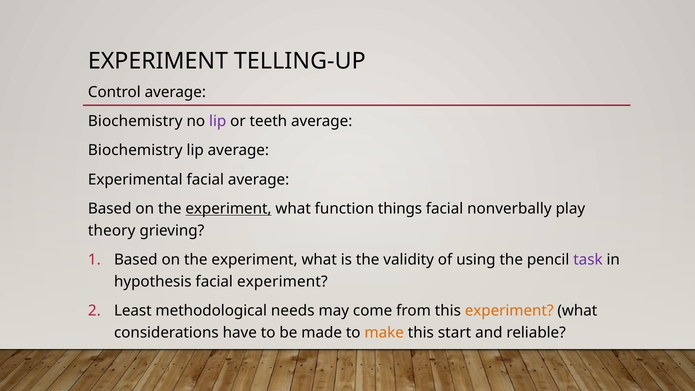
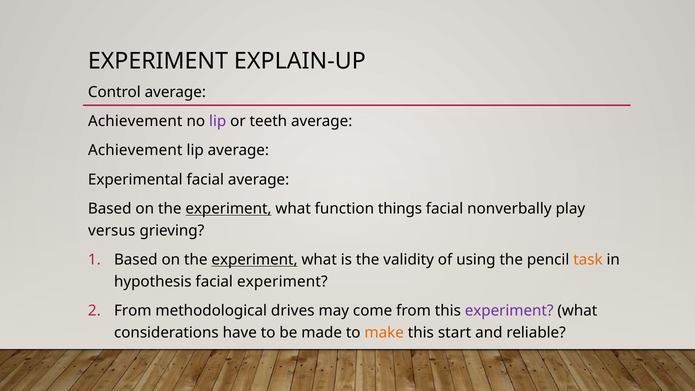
TELLING-UP: TELLING-UP -> EXPLAIN-UP
Biochemistry at (135, 121): Biochemistry -> Achievement
Biochemistry at (135, 150): Biochemistry -> Achievement
theory: theory -> versus
experiment at (255, 260) underline: none -> present
task colour: purple -> orange
Least at (133, 311): Least -> From
needs: needs -> drives
experiment at (509, 311) colour: orange -> purple
